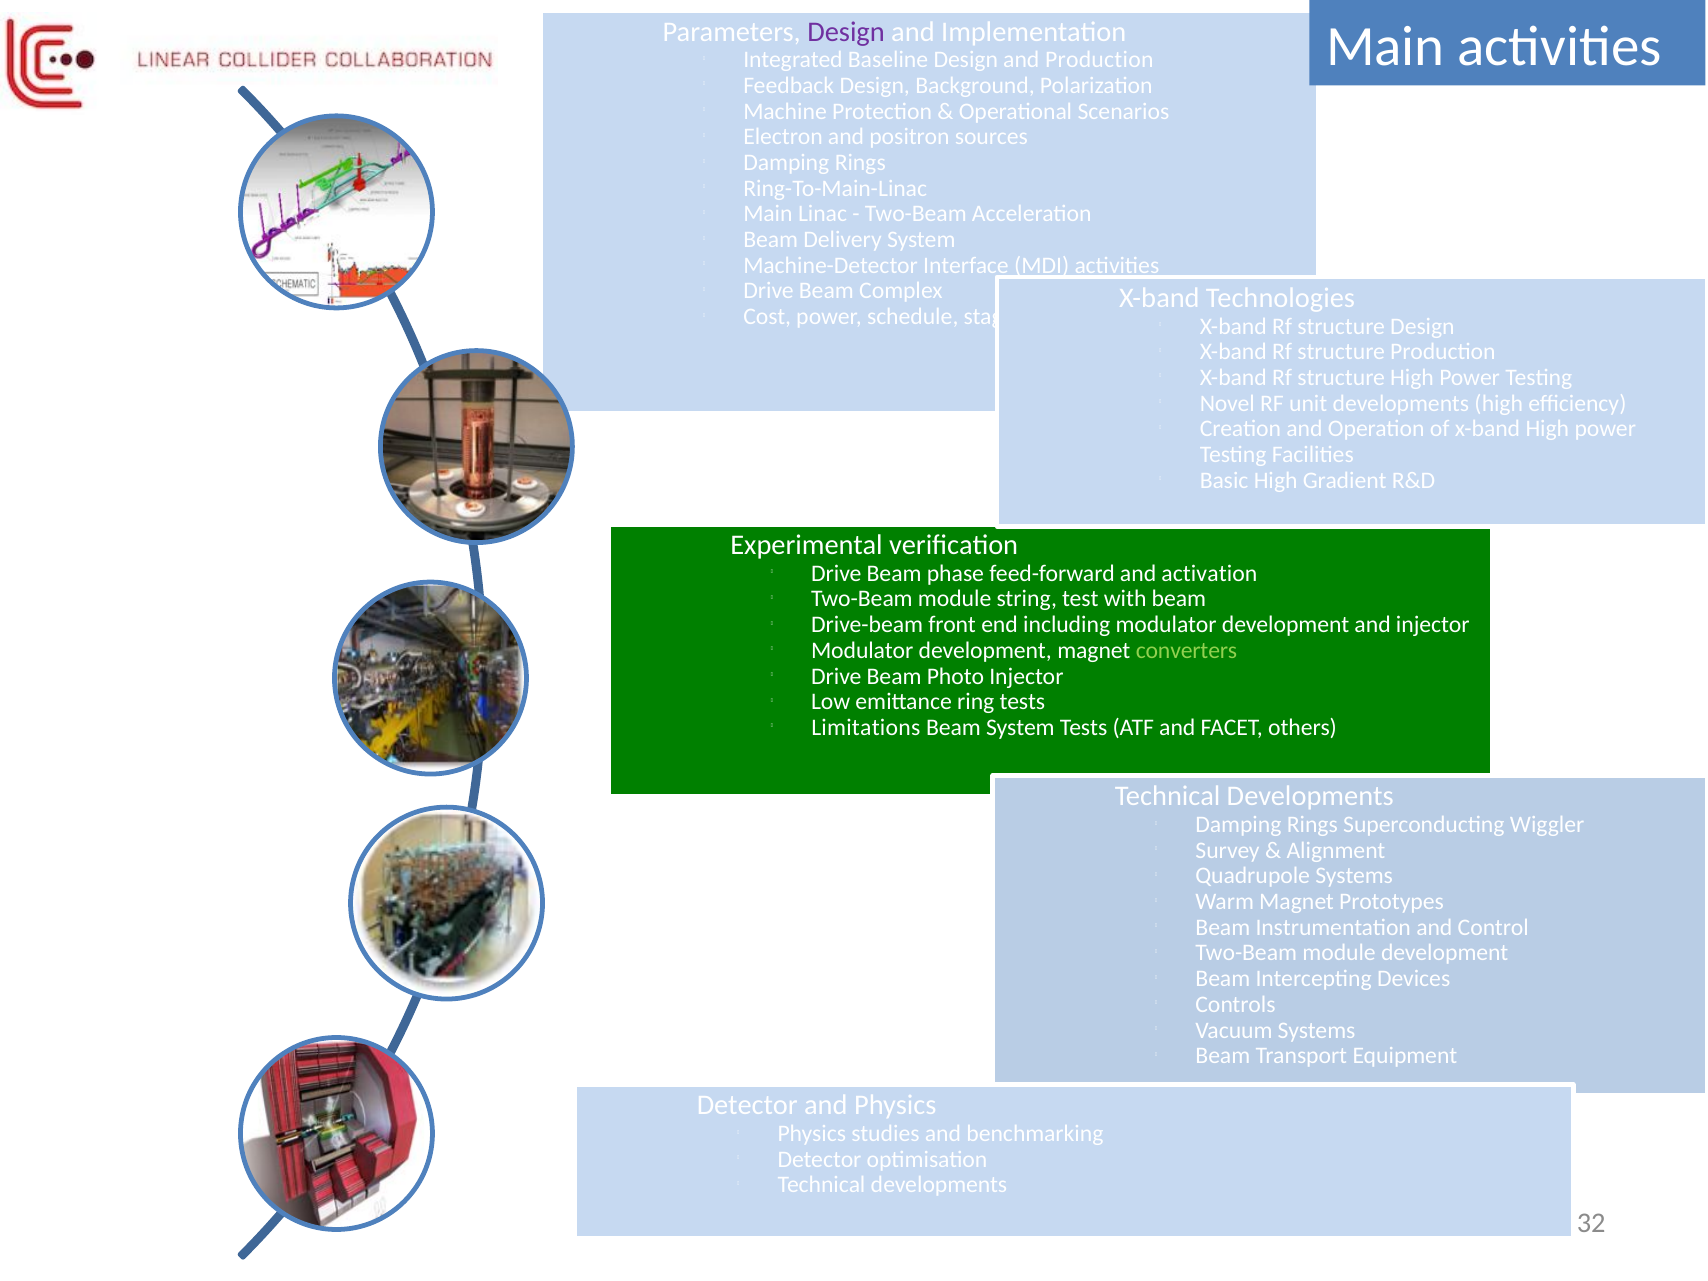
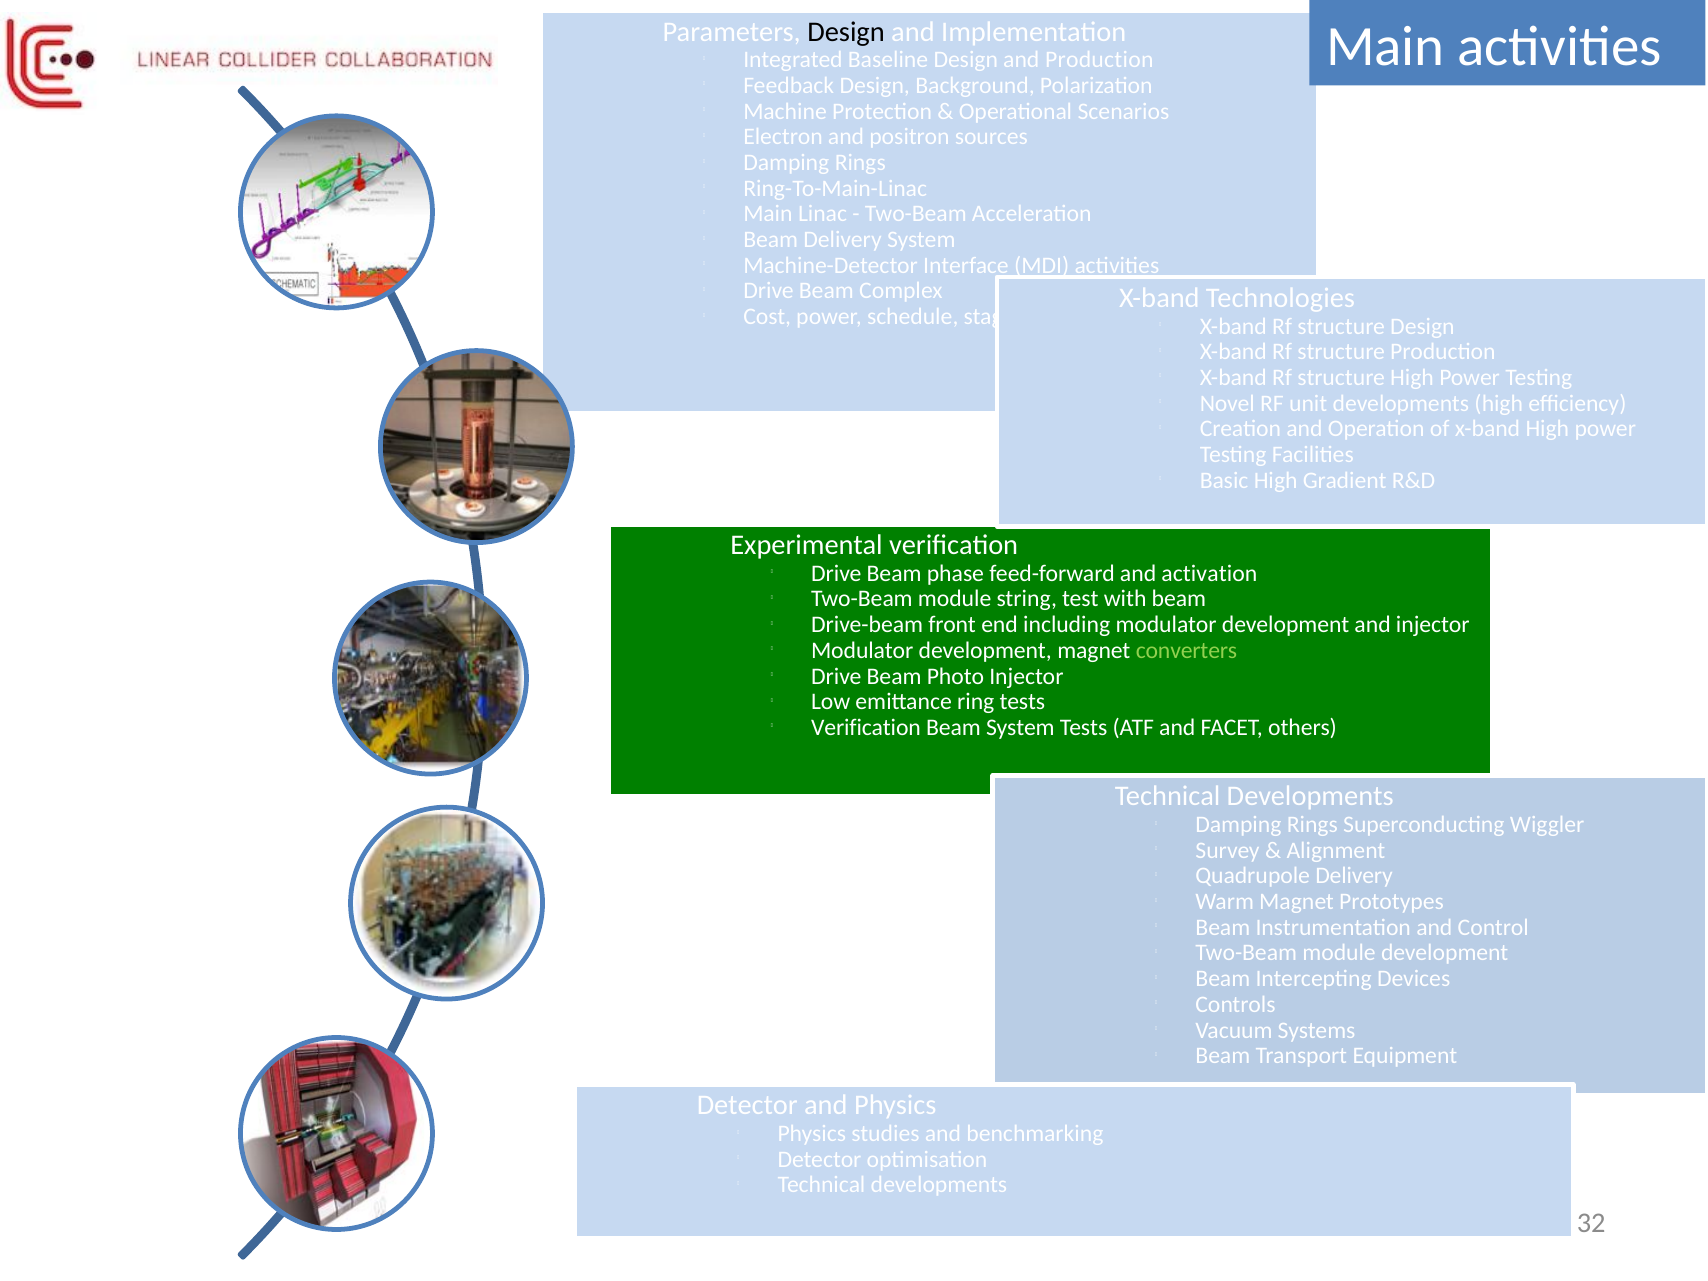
Design at (846, 32) colour: purple -> black
Limitations at (866, 728): Limitations -> Verification
Quadrupole Systems: Systems -> Delivery
